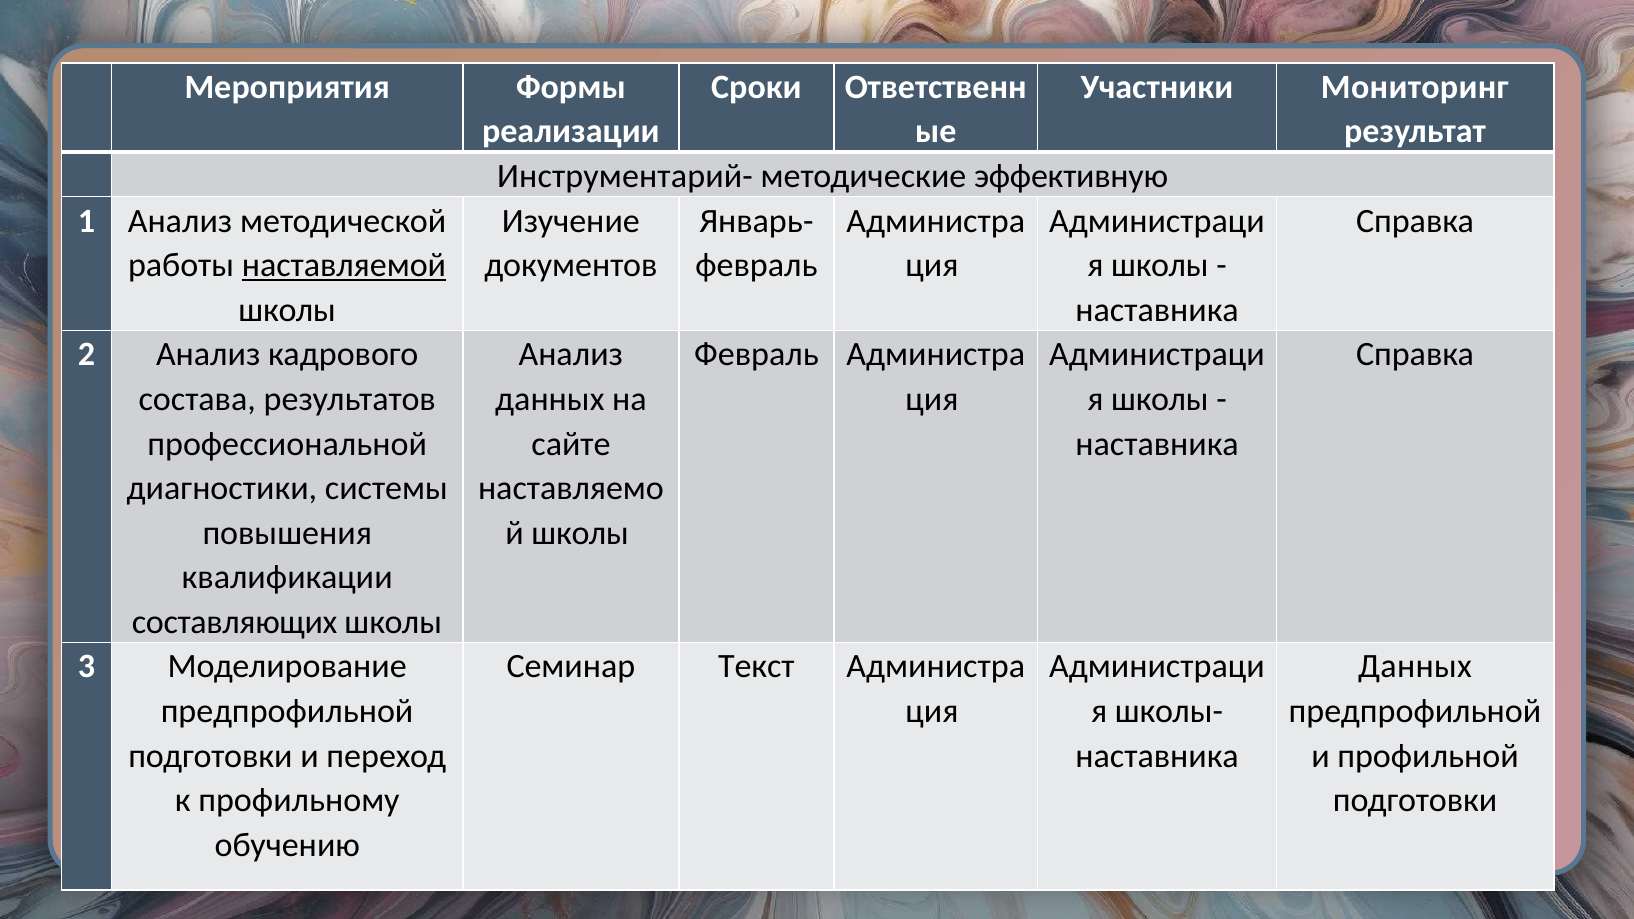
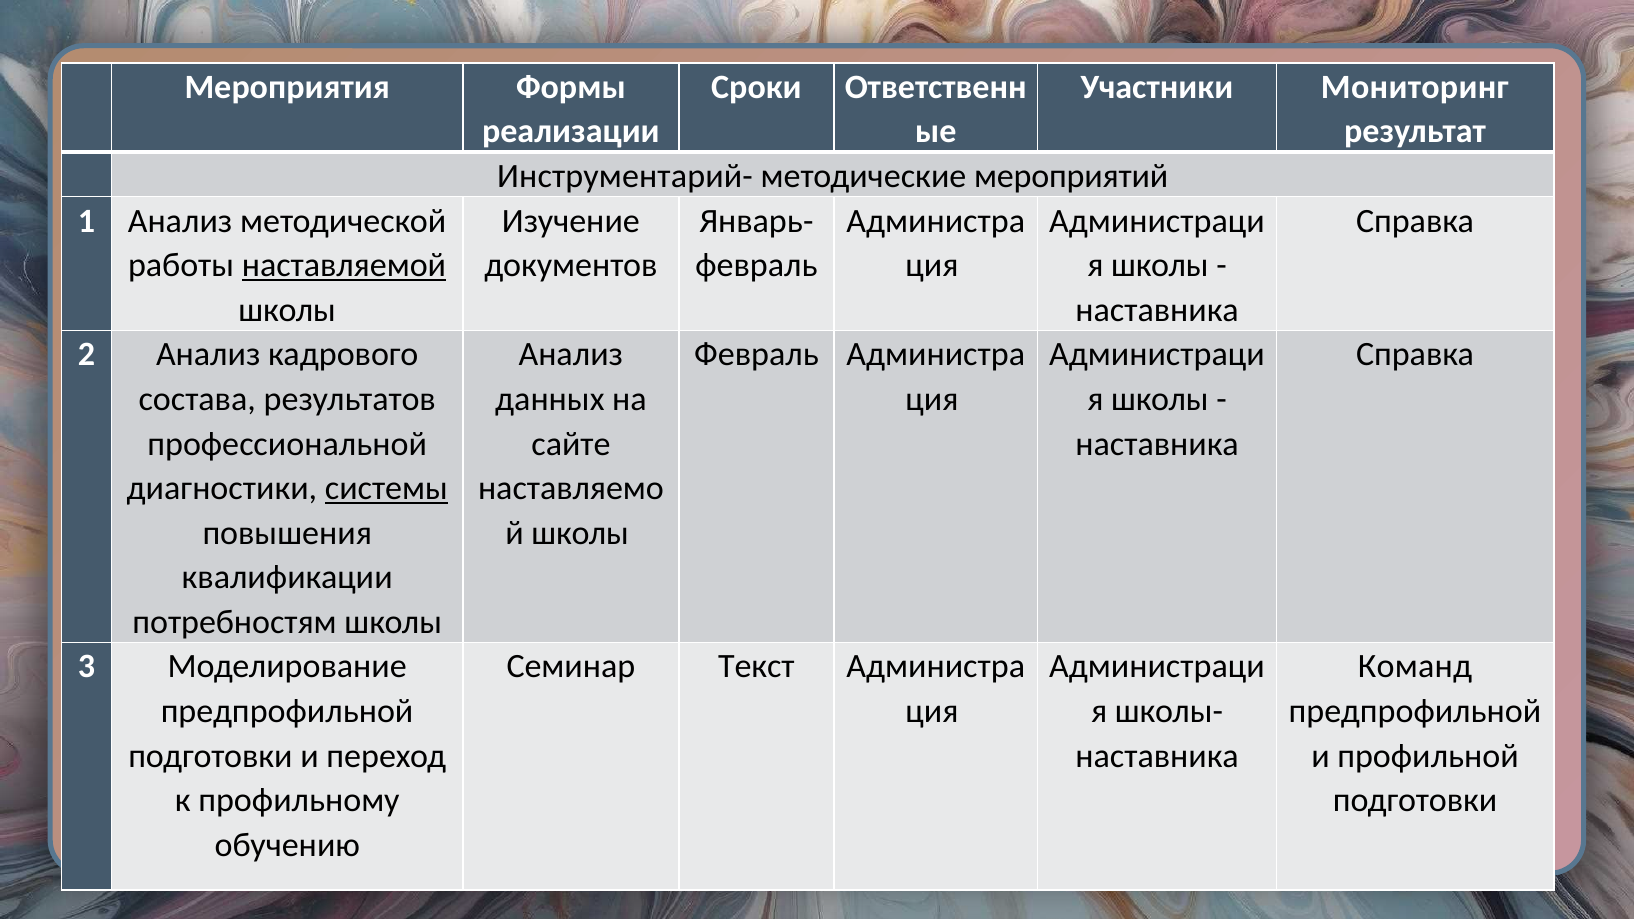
эффективную: эффективную -> мероприятий
системы underline: none -> present
составляющих: составляющих -> потребностям
Данных at (1415, 667): Данных -> Команд
